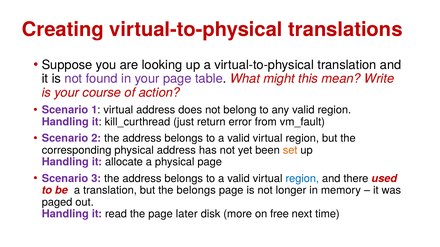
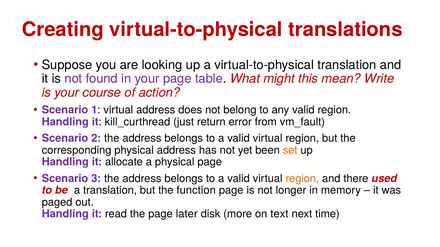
region at (302, 179) colour: blue -> orange
the belongs: belongs -> function
free: free -> text
